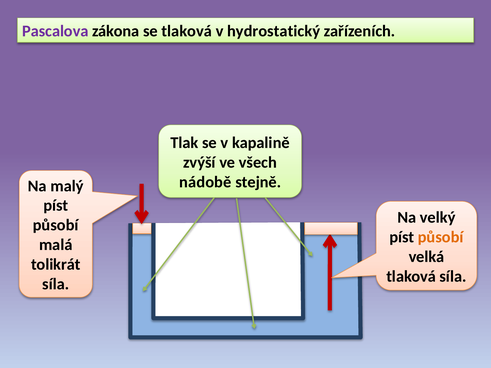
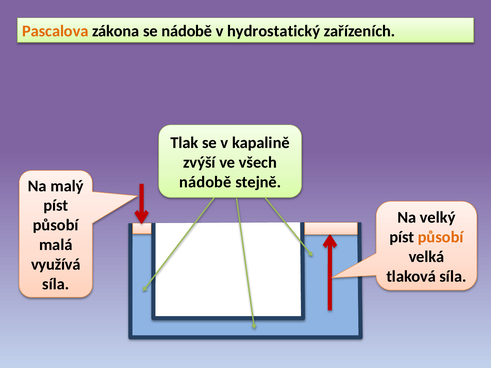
Pascalova colour: purple -> orange
se tlaková: tlaková -> nádobě
tolikrát: tolikrát -> využívá
